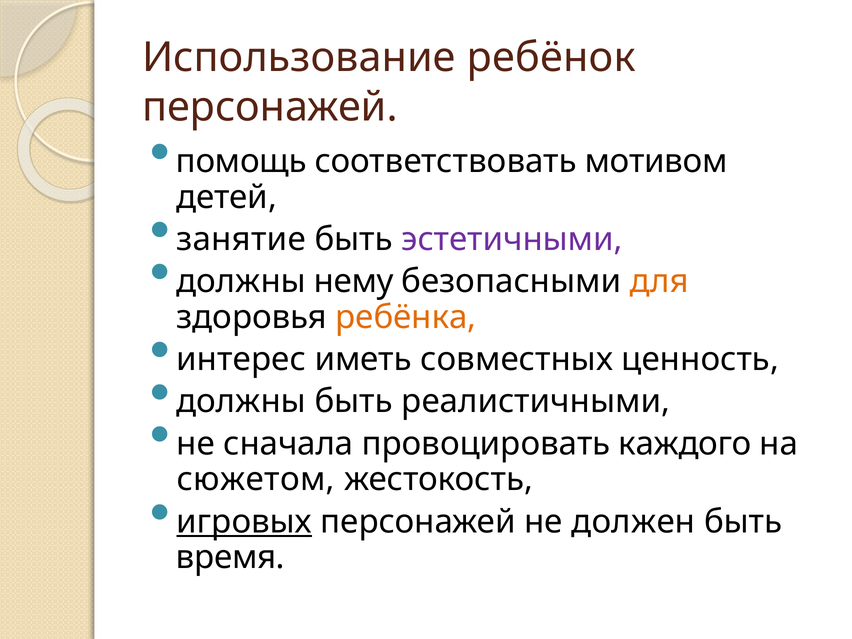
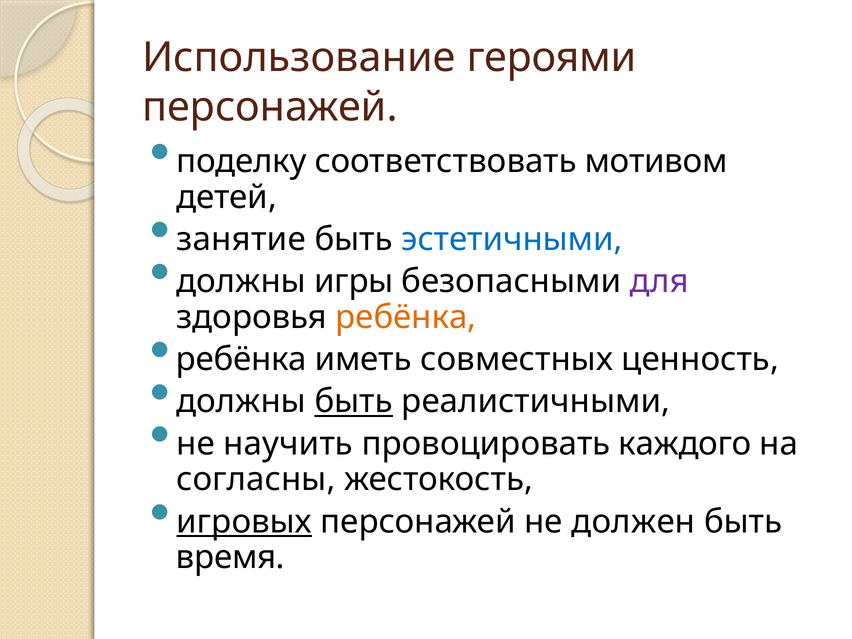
ребёнок: ребёнок -> героями
помощь: помощь -> поделку
эстетичными colour: purple -> blue
нему: нему -> игры
для colour: orange -> purple
интерес at (241, 359): интерес -> ребёнка
быть at (354, 402) underline: none -> present
сначала: сначала -> научить
сюжетом: сюжетом -> согласны
